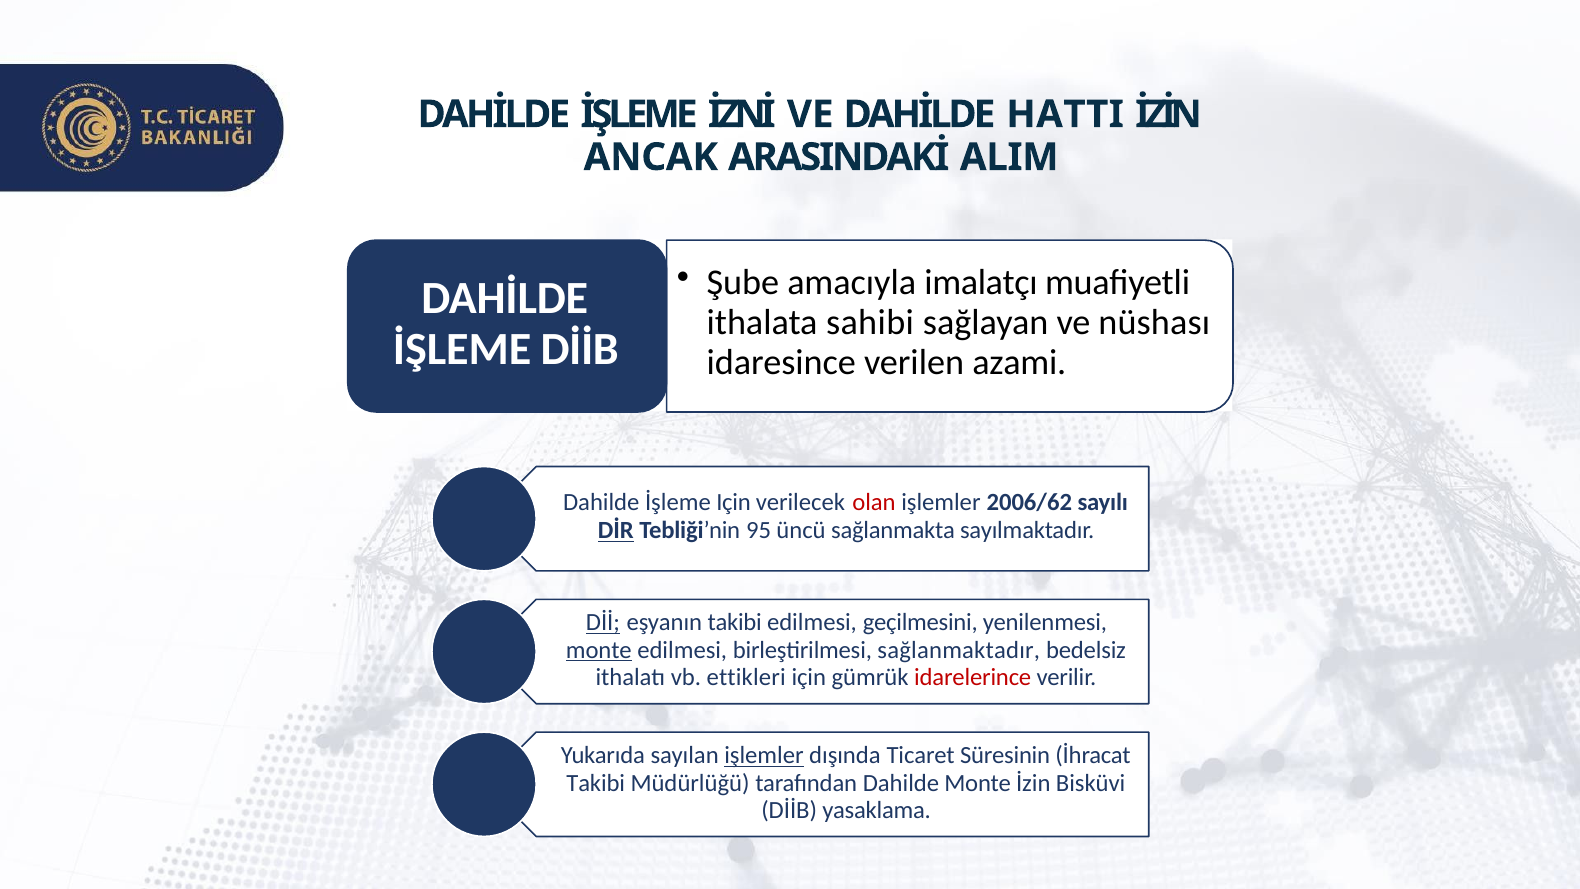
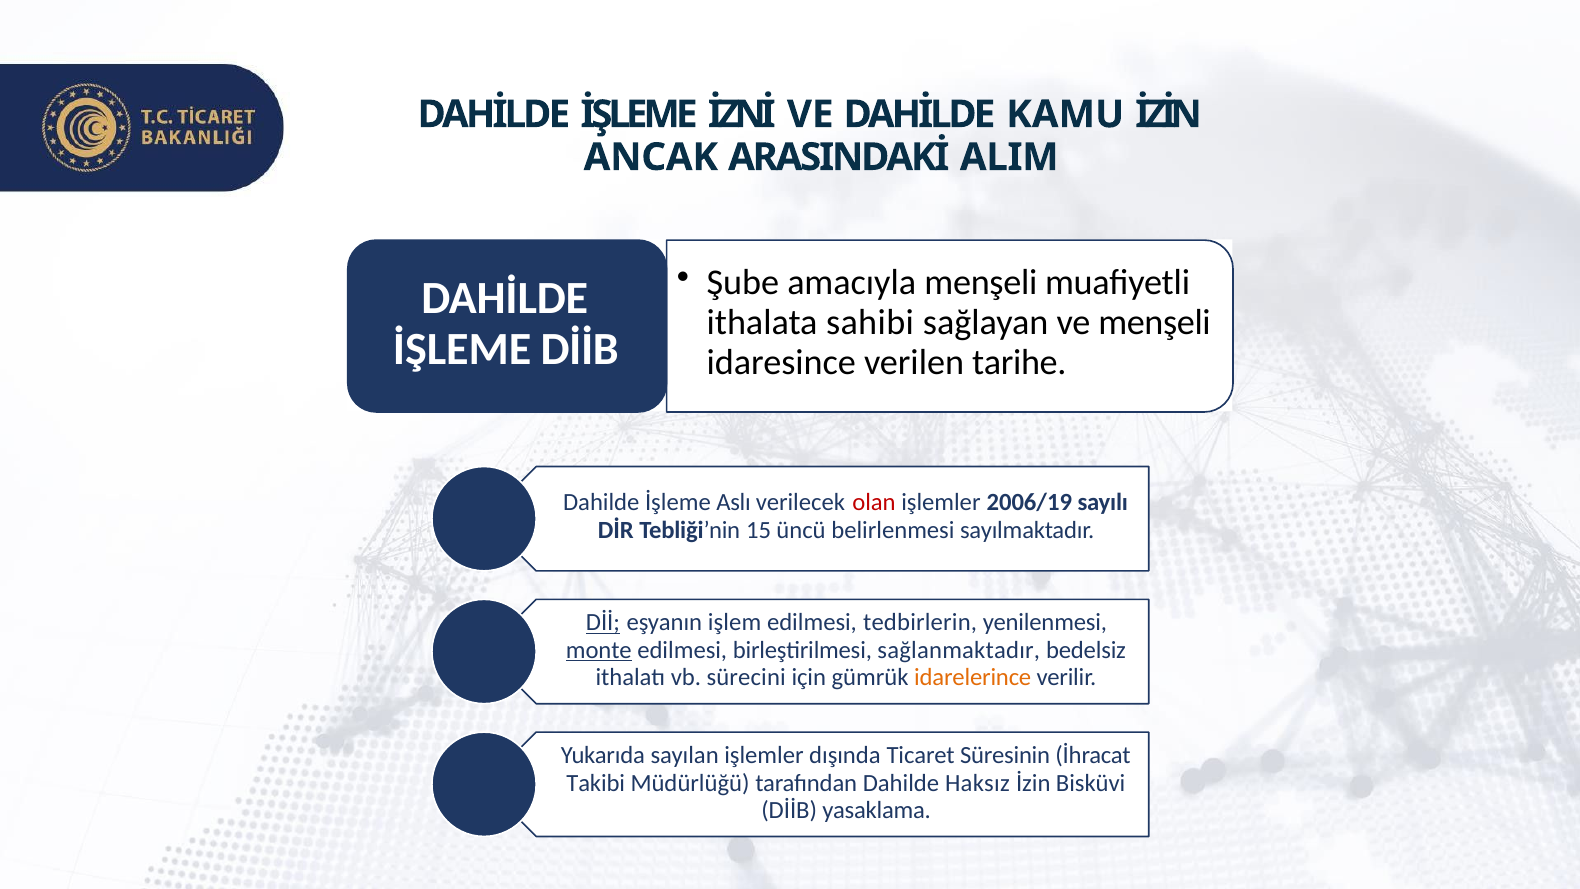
HATTI: HATTI -> KAMU
amacıyla imalatçı: imalatçı -> menşeli
ve nüshası: nüshası -> menşeli
azami: azami -> tarihe
İşleme Için: Için -> Aslı
2006/62: 2006/62 -> 2006/19
DİR underline: present -> none
95: 95 -> 15
sağlanmakta: sağlanmakta -> belirlenmesi
eşyanın takibi: takibi -> işlem
geçilmesini: geçilmesini -> tedbirlerin
ettikleri: ettikleri -> sürecini
idarelerince colour: red -> orange
işlemler at (764, 755) underline: present -> none
Dahilde Monte: Monte -> Haksız
